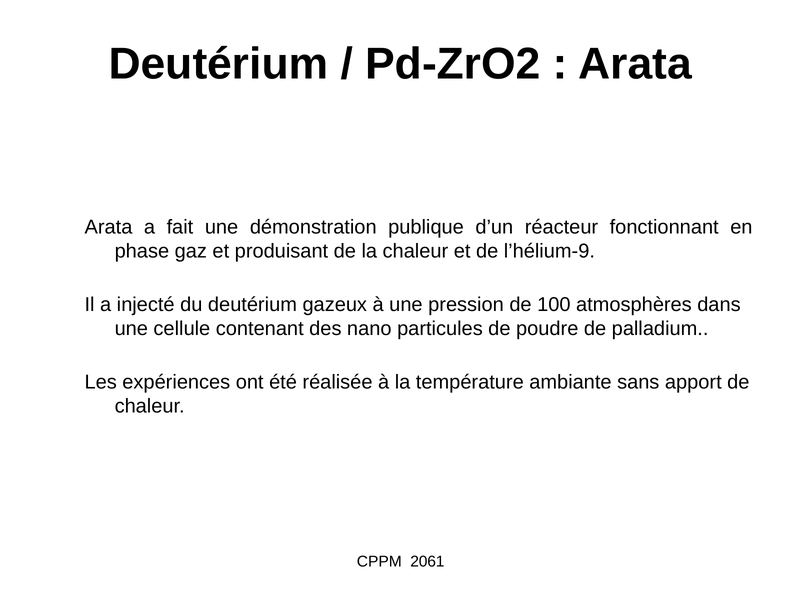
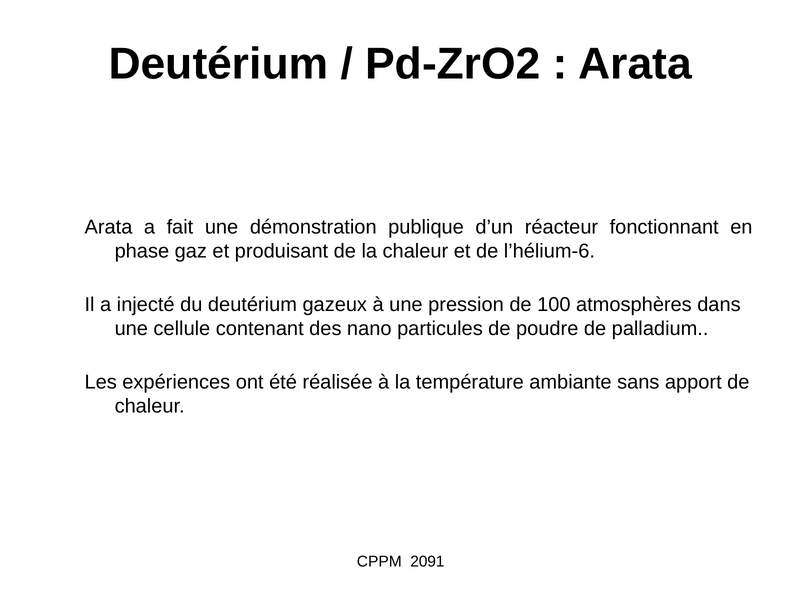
l’hélium-9: l’hélium-9 -> l’hélium-6
2061: 2061 -> 2091
